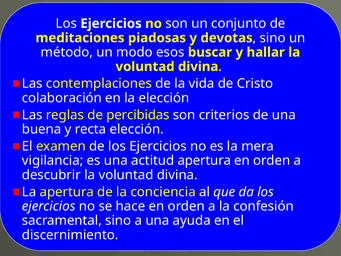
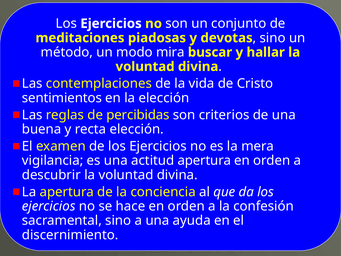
esos: esos -> mira
colaboración: colaboración -> sentimientos
